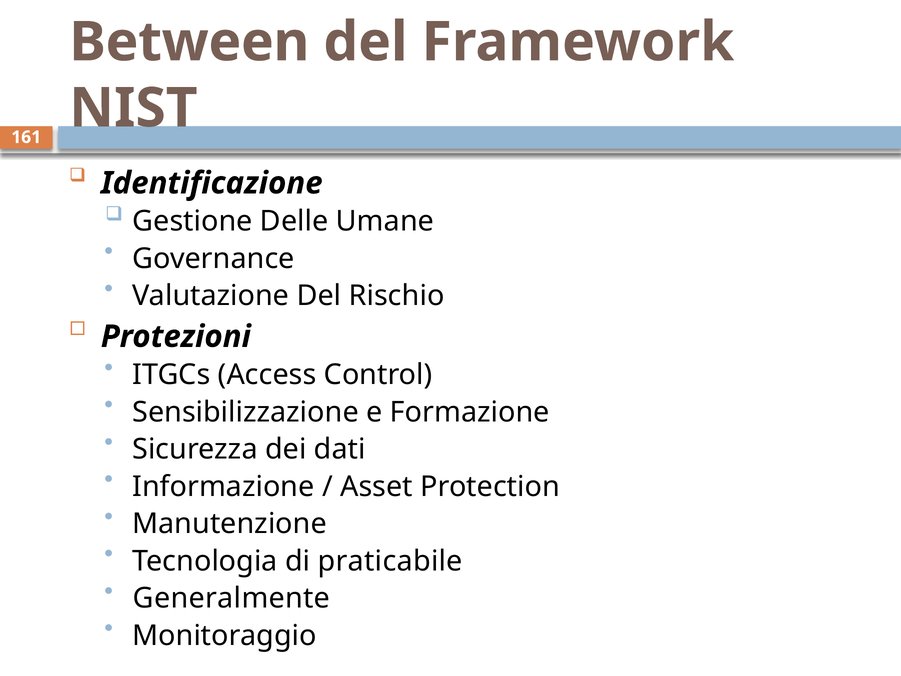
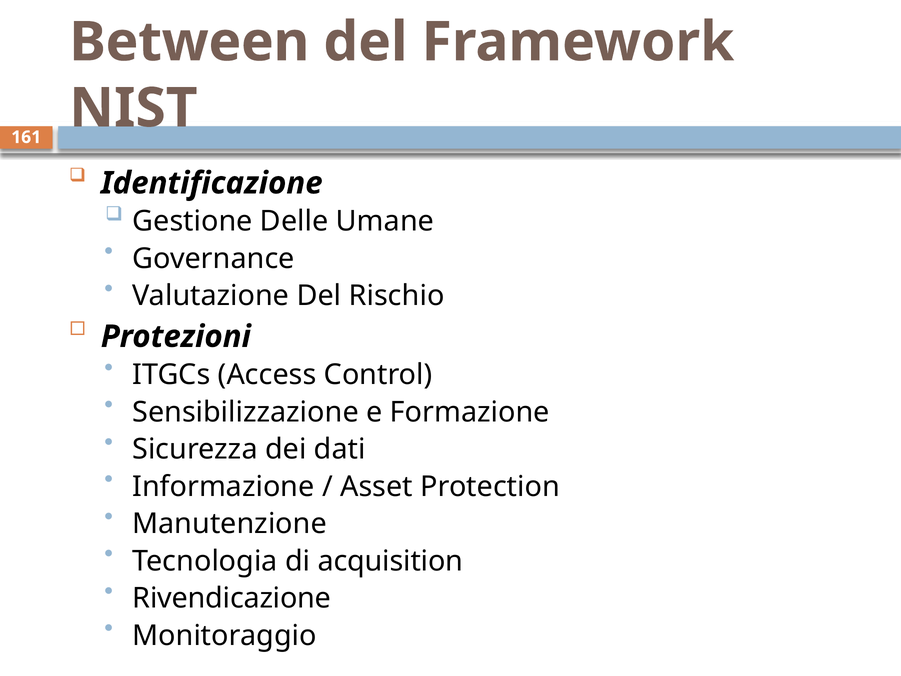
praticabile: praticabile -> acquisition
Generalmente: Generalmente -> Rivendicazione
